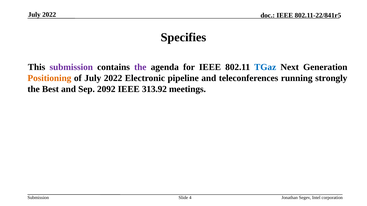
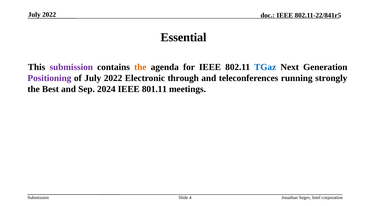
Specifies: Specifies -> Essential
the at (140, 67) colour: purple -> orange
Positioning colour: orange -> purple
pipeline: pipeline -> through
2092: 2092 -> 2024
313.92: 313.92 -> 801.11
